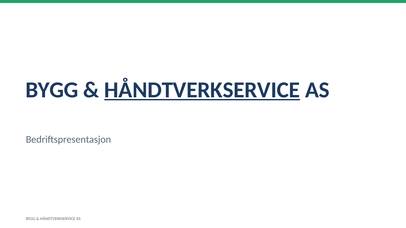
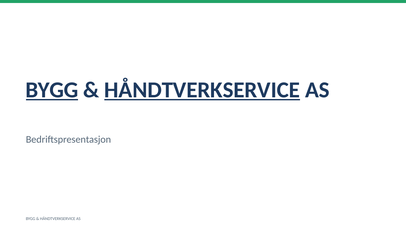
BYGG at (52, 90) underline: none -> present
